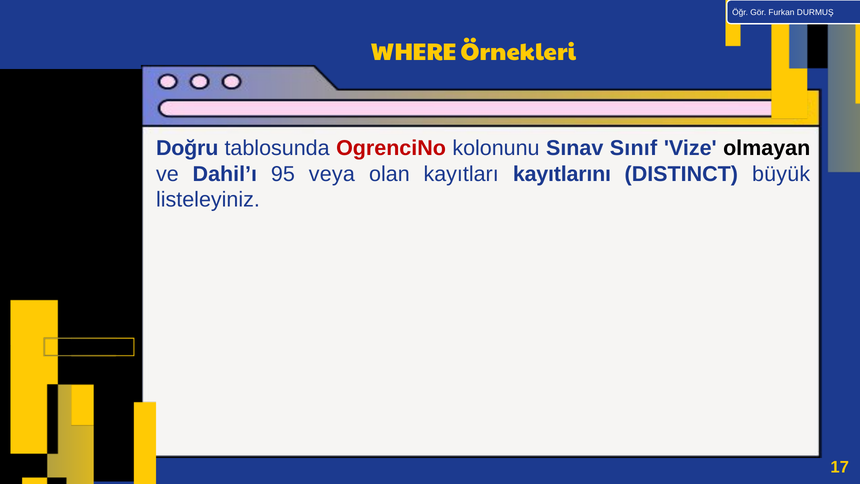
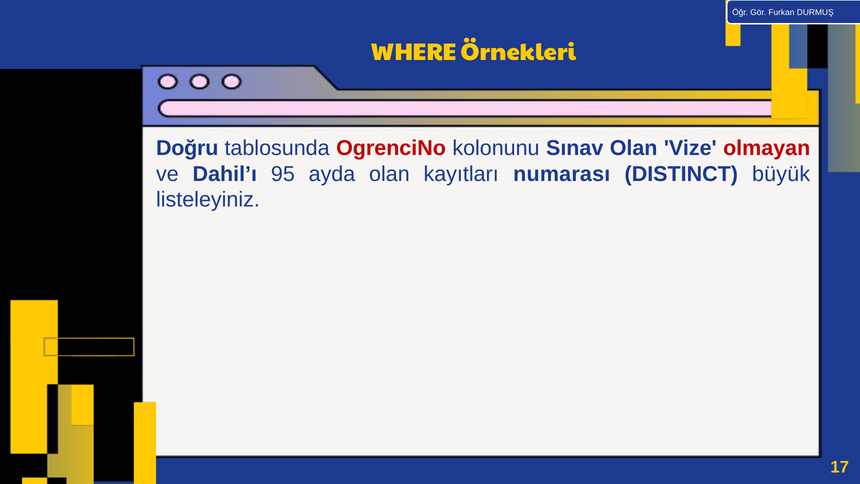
Sınav Sınıf: Sınıf -> Olan
olmayan colour: black -> red
veya: veya -> ayda
kayıtlarını: kayıtlarını -> numarası
